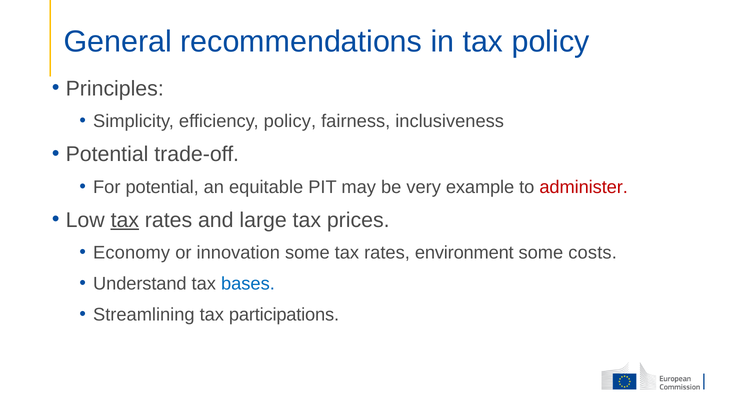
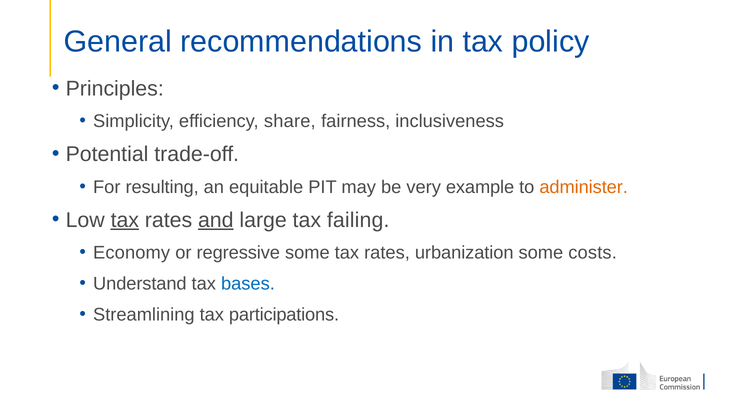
efficiency policy: policy -> share
For potential: potential -> resulting
administer colour: red -> orange
and underline: none -> present
prices: prices -> failing
innovation: innovation -> regressive
environment: environment -> urbanization
